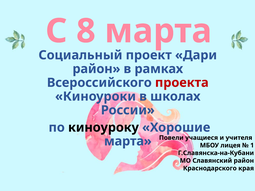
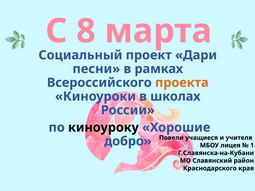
район at (96, 69): район -> песни
проекта colour: red -> orange
марта at (128, 141): марта -> добро
